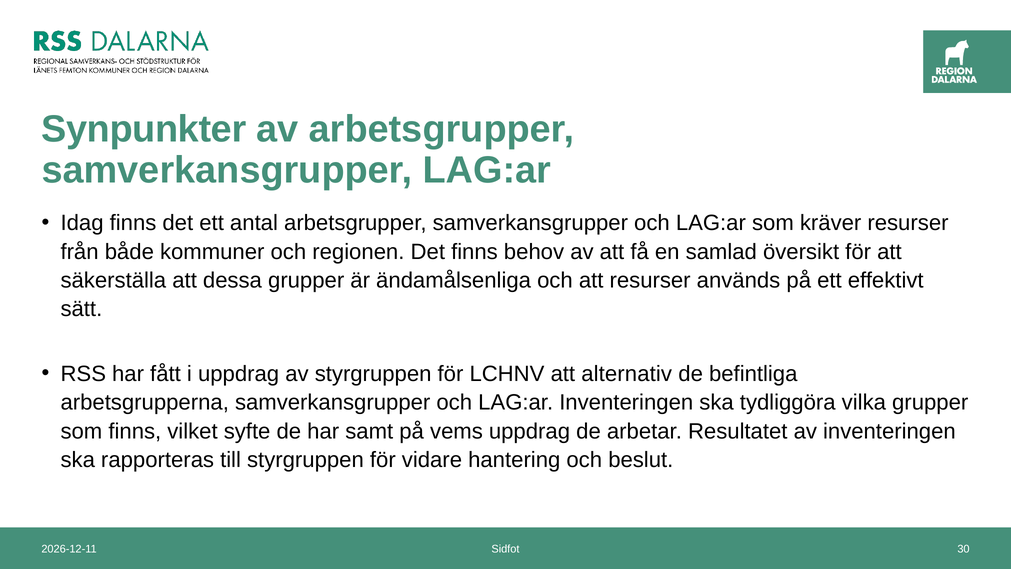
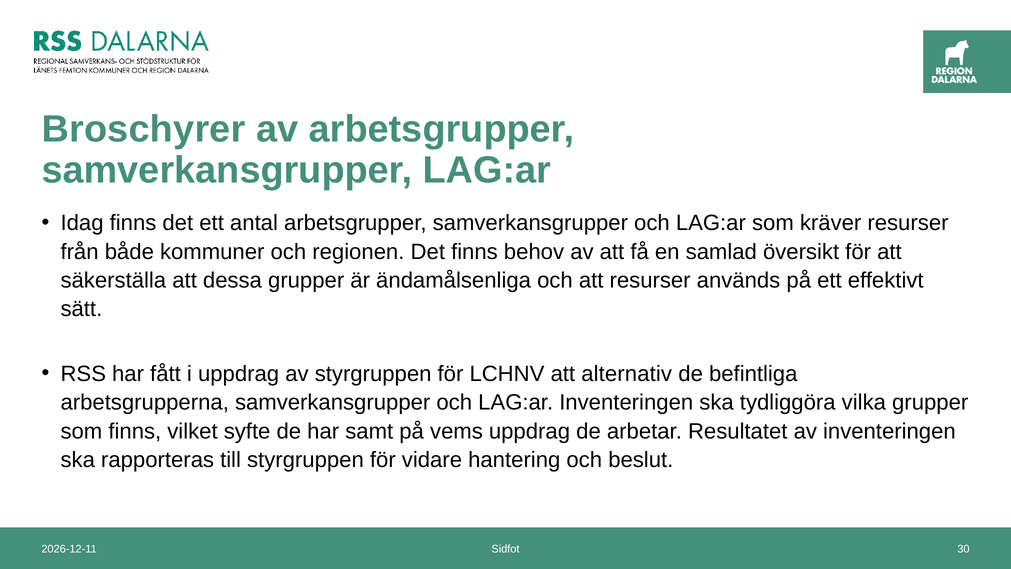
Synpunkter: Synpunkter -> Broschyrer
